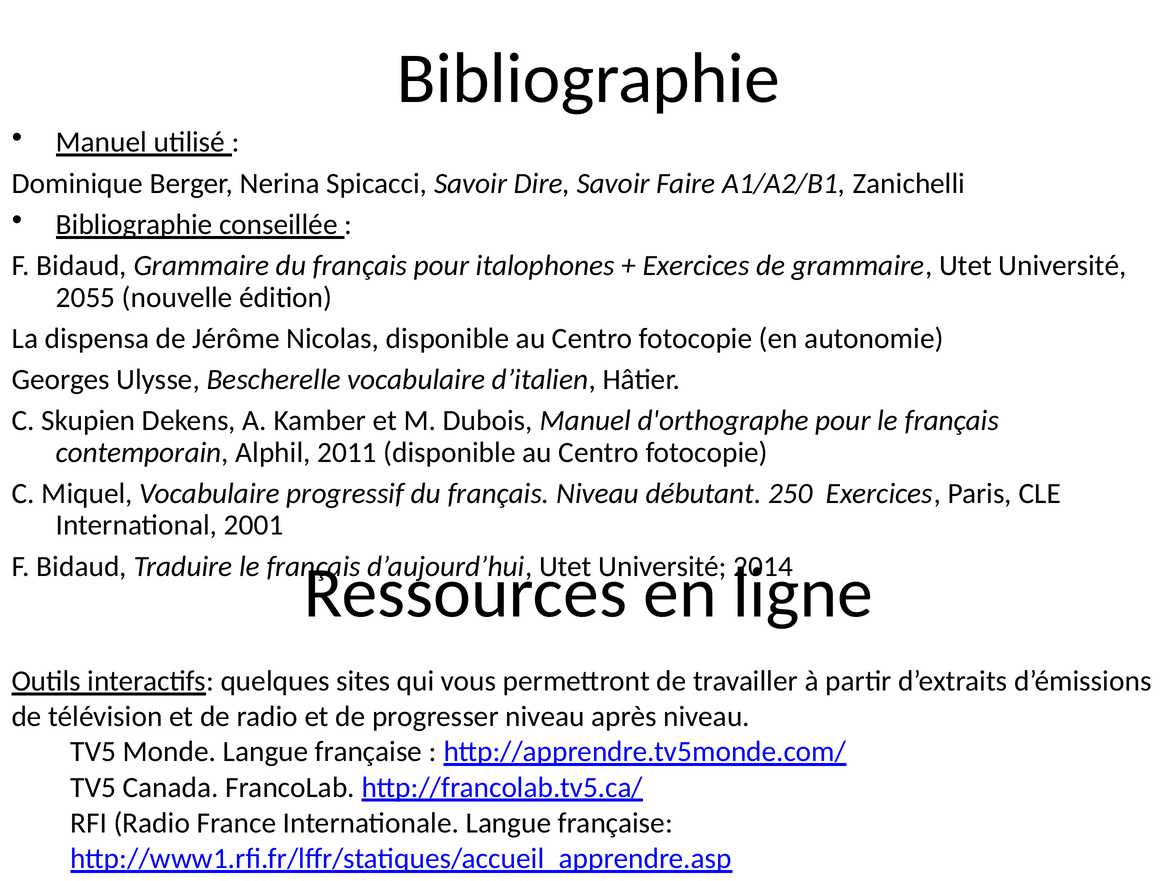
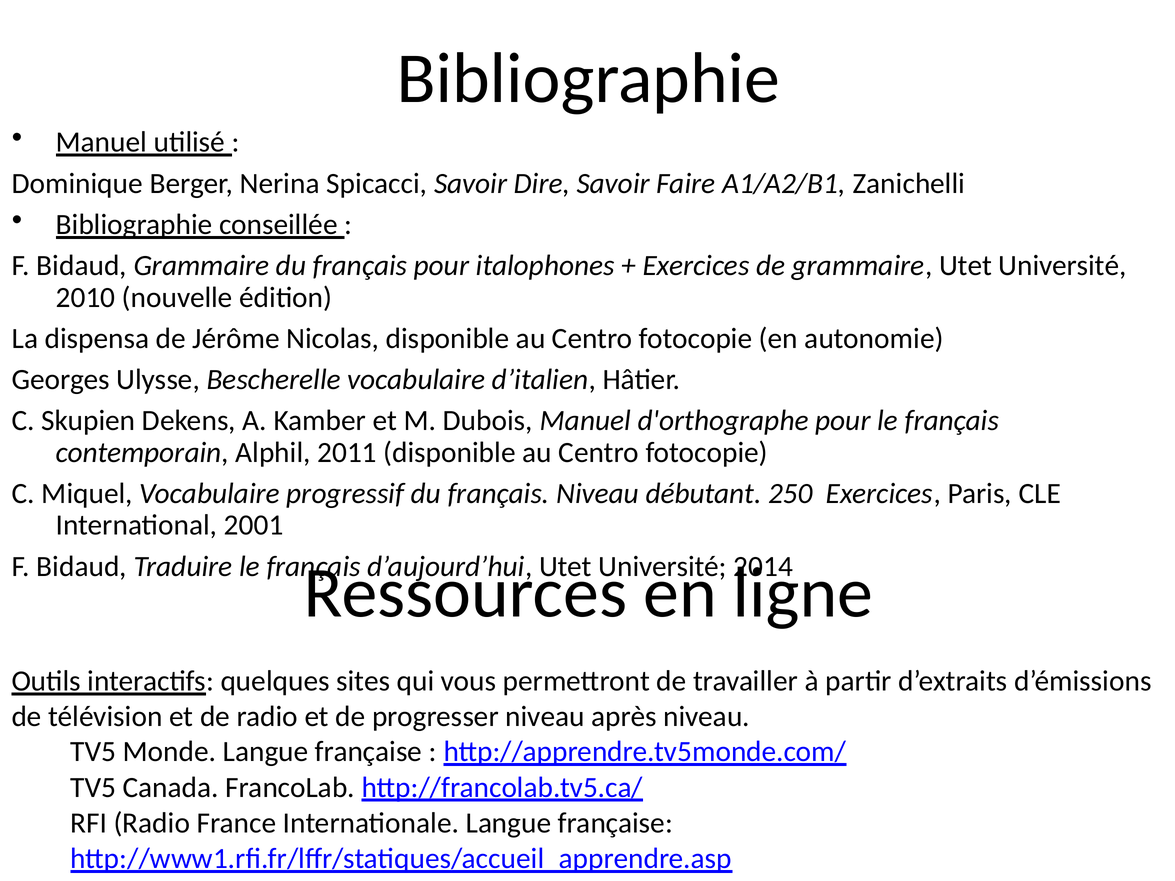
2055: 2055 -> 2010
